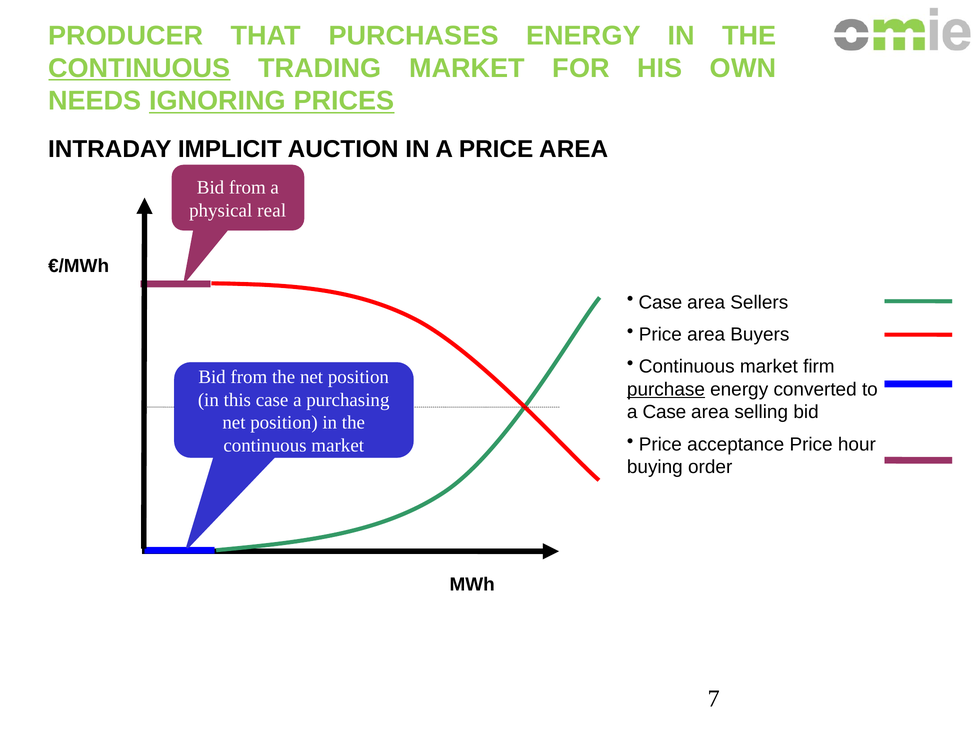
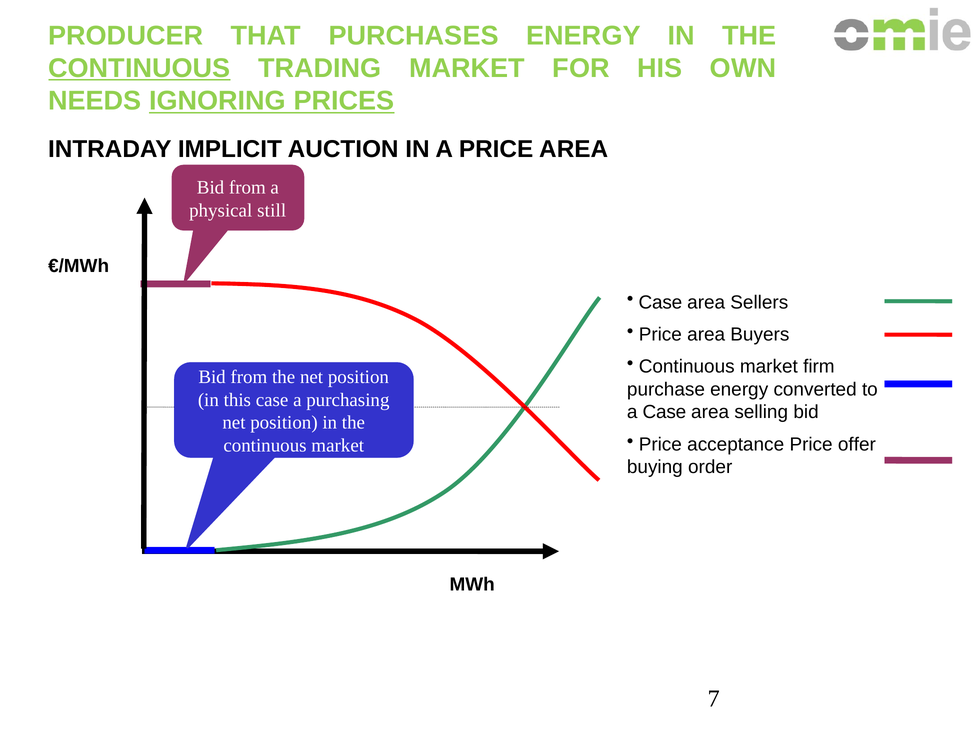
real: real -> still
purchase underline: present -> none
hour: hour -> offer
